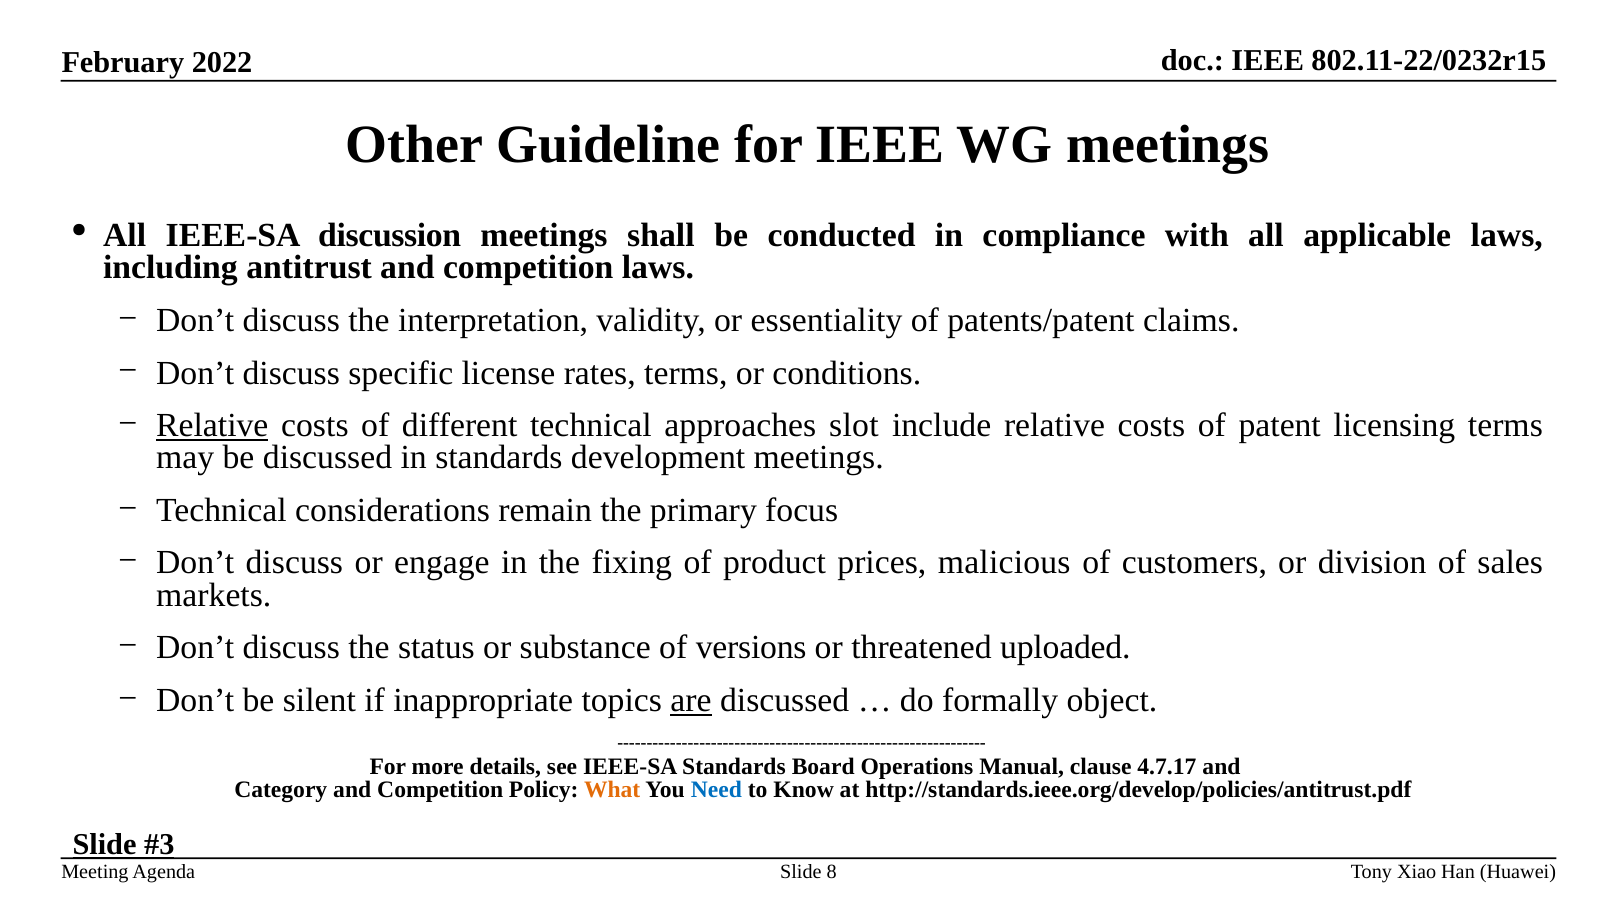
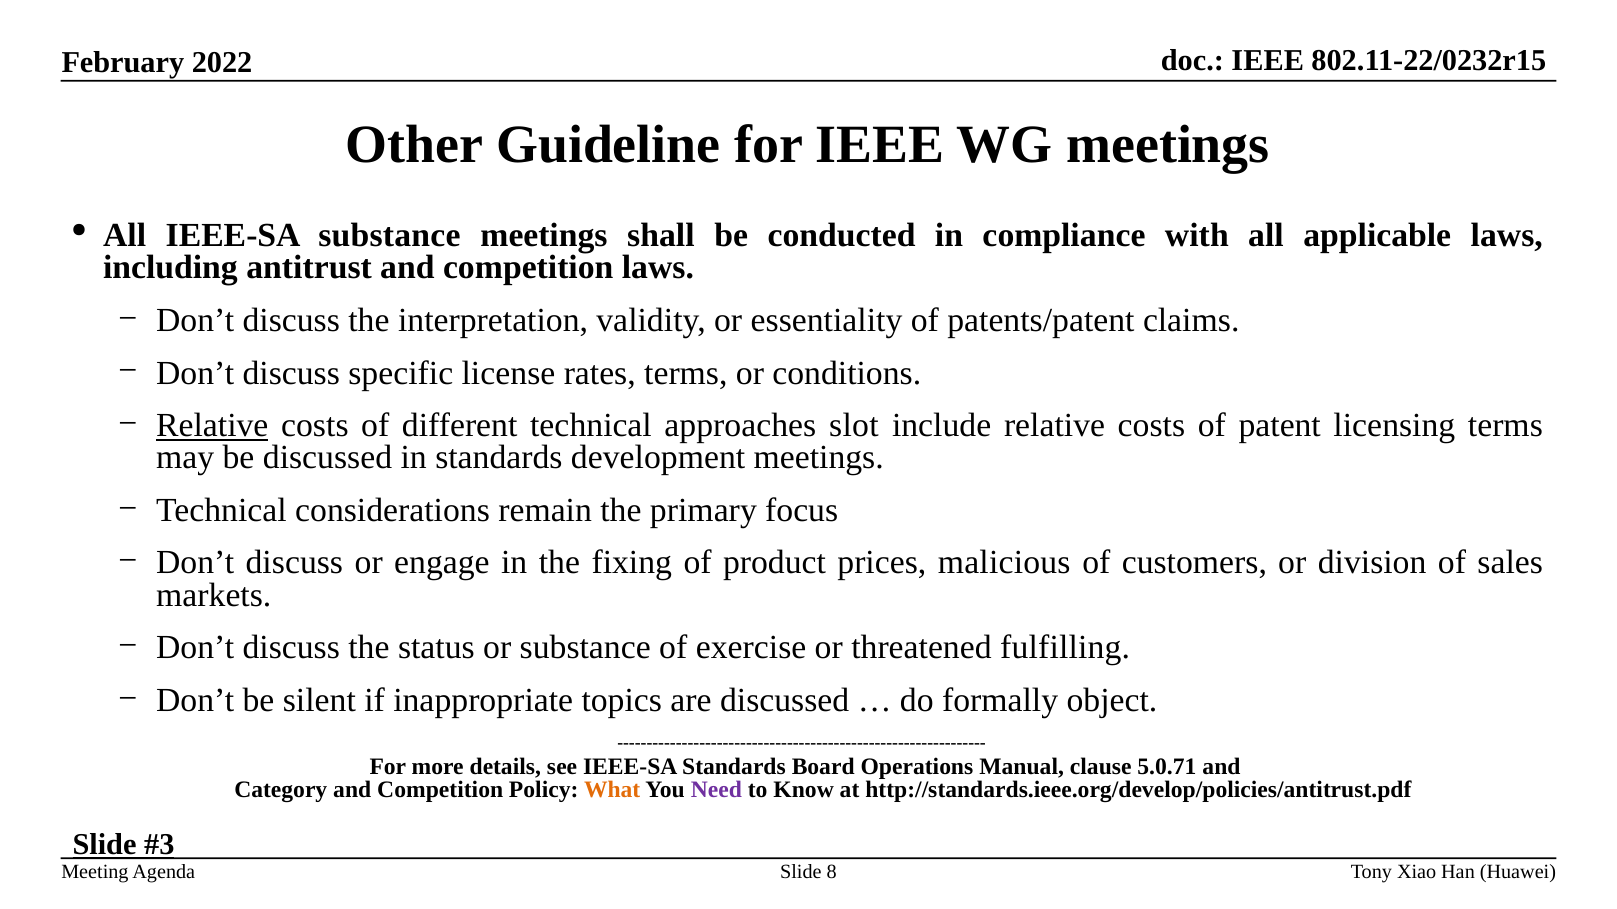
IEEE-SA discussion: discussion -> substance
versions: versions -> exercise
uploaded: uploaded -> fulfilling
are underline: present -> none
4.7.17: 4.7.17 -> 5.0.71
Need colour: blue -> purple
